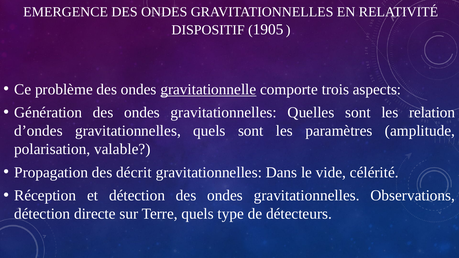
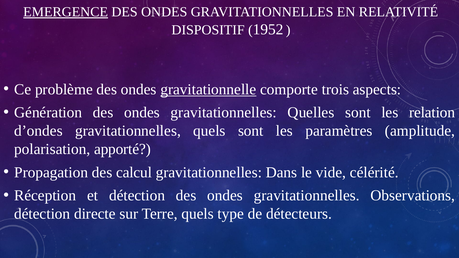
EMERGENCE underline: none -> present
1905: 1905 -> 1952
valable: valable -> apporté
décrit: décrit -> calcul
